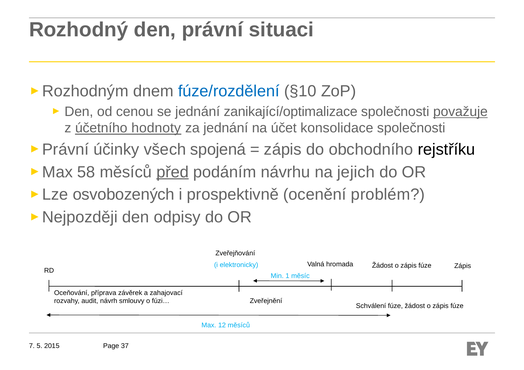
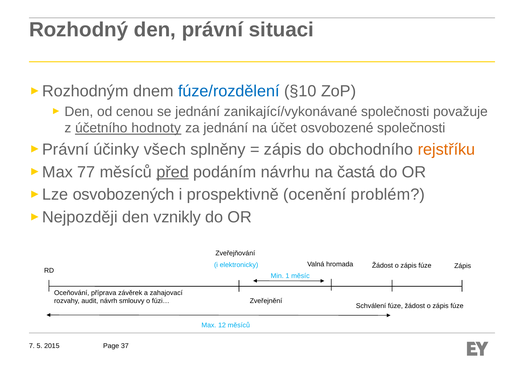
zanikající/optimalizace: zanikající/optimalizace -> zanikající/vykonávané
považuje underline: present -> none
konsolidace: konsolidace -> osvobozené
spojená: spojená -> splněny
rejstříku colour: black -> orange
58: 58 -> 77
jejich: jejich -> častá
odpisy: odpisy -> vznikly
